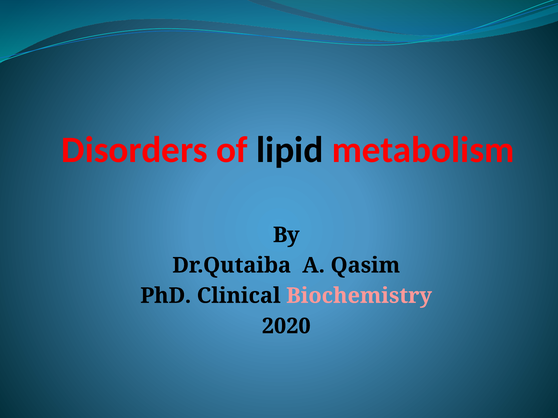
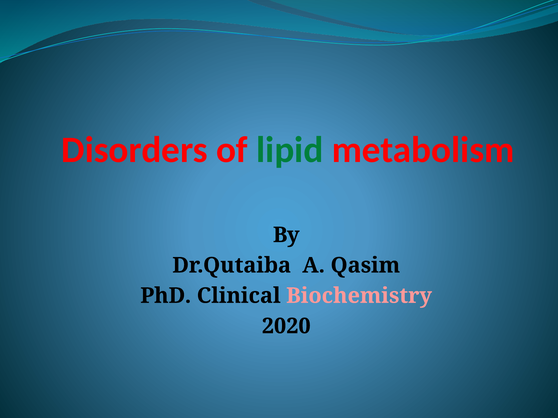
lipid colour: black -> green
